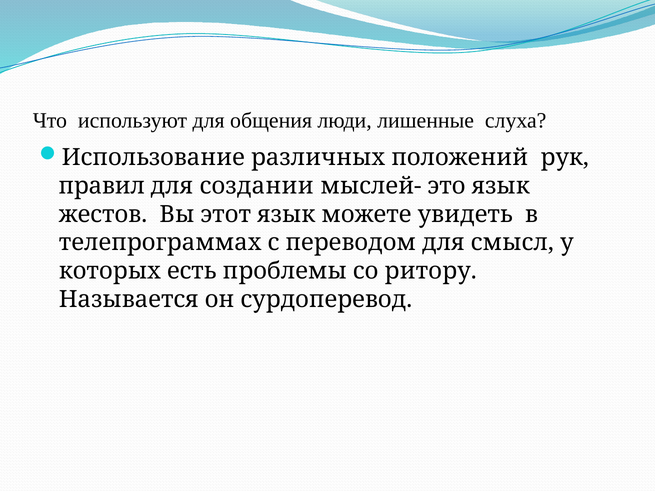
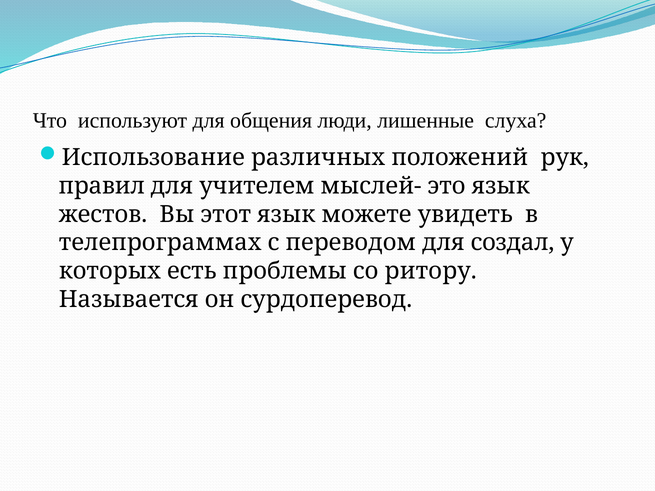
создании: создании -> учителем
смысл: смысл -> создал
